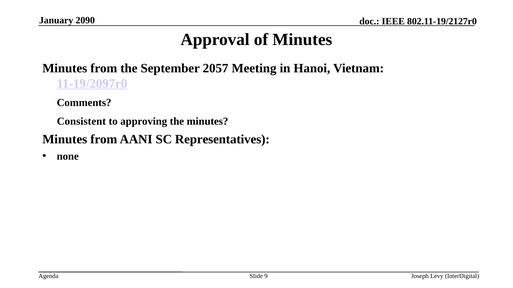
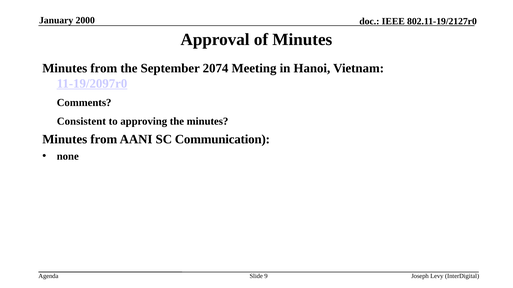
2090: 2090 -> 2000
2057: 2057 -> 2074
Representatives: Representatives -> Communication
